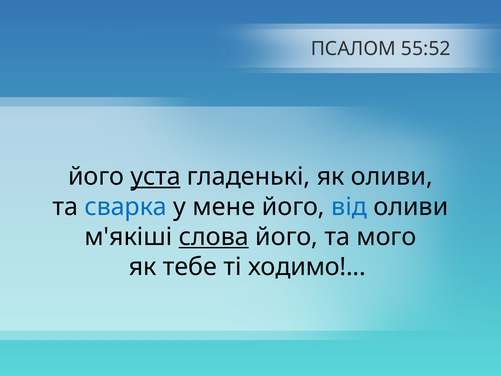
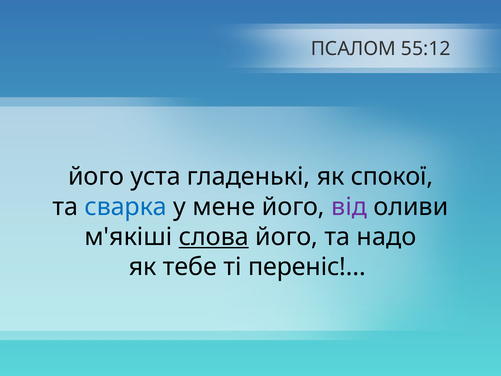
55:52: 55:52 -> 55:12
уста underline: present -> none
як оливи: оливи -> спокої
від colour: blue -> purple
мого: мого -> надо
ходимо: ходимо -> переніс
